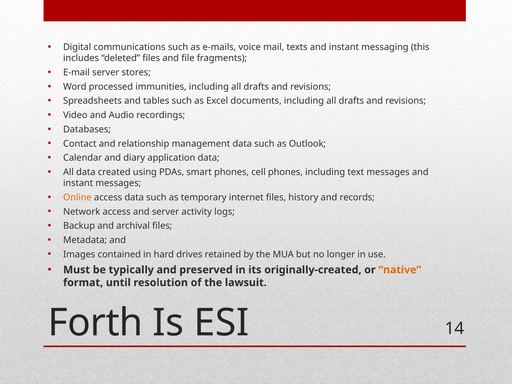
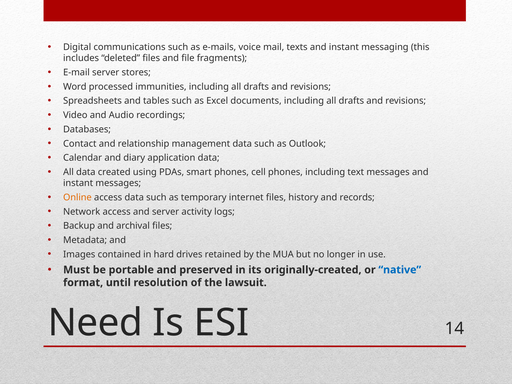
typically: typically -> portable
native colour: orange -> blue
Forth: Forth -> Need
